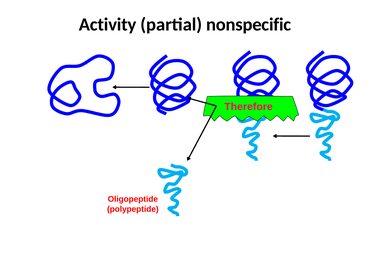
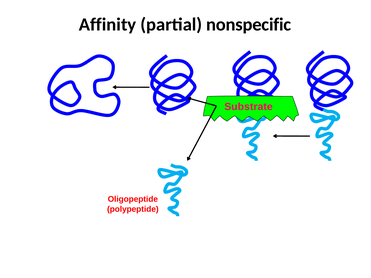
Activity: Activity -> Affinity
Therefore: Therefore -> Substrate
